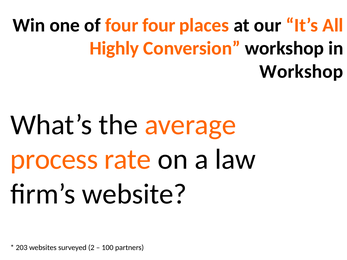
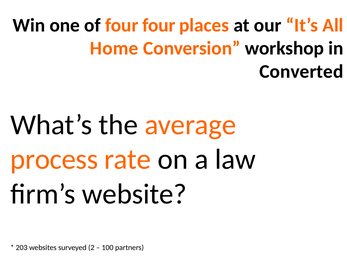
Highly: Highly -> Home
Workshop at (301, 71): Workshop -> Converted
